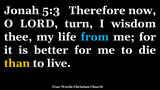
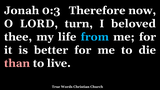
5:3: 5:3 -> 0:3
wisdom: wisdom -> beloved
than colour: yellow -> pink
